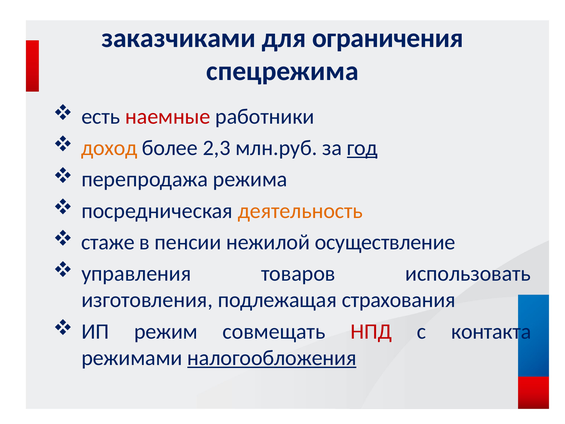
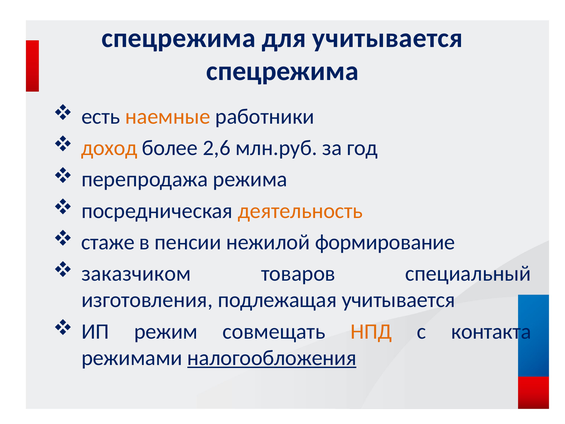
заказчиками at (179, 38): заказчиками -> спецрежима
для ограничения: ограничения -> учитывается
наемные colour: red -> orange
2,3: 2,3 -> 2,6
год underline: present -> none
осуществление: осуществление -> формирование
управления: управления -> заказчиком
использовать: использовать -> специальный
подлежащая страхования: страхования -> учитывается
НПД colour: red -> orange
